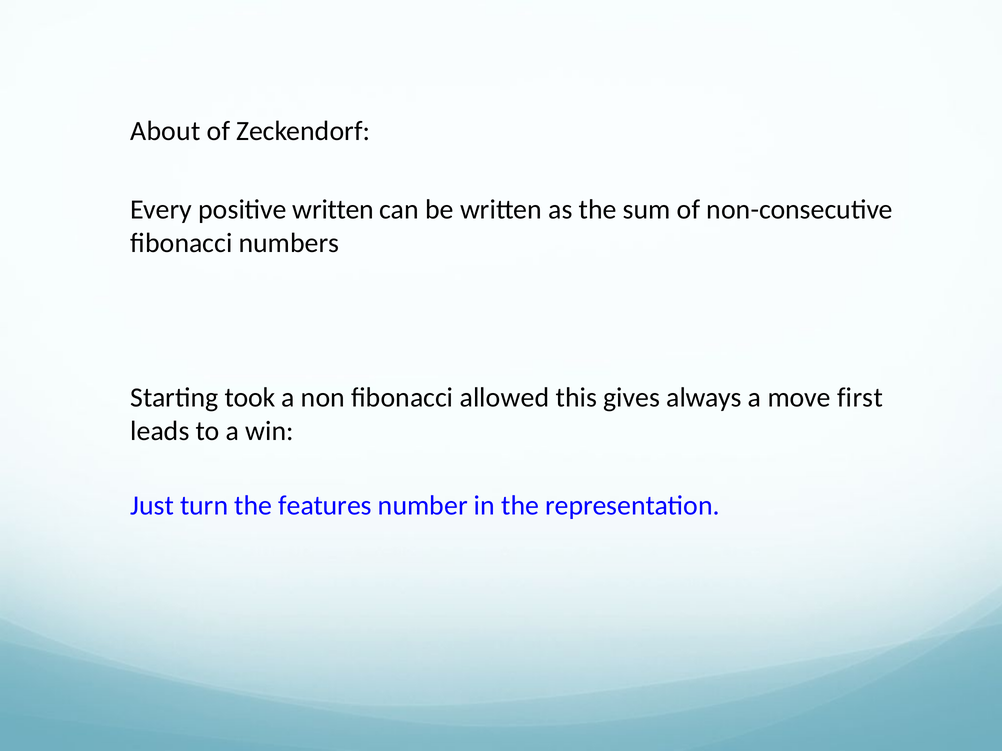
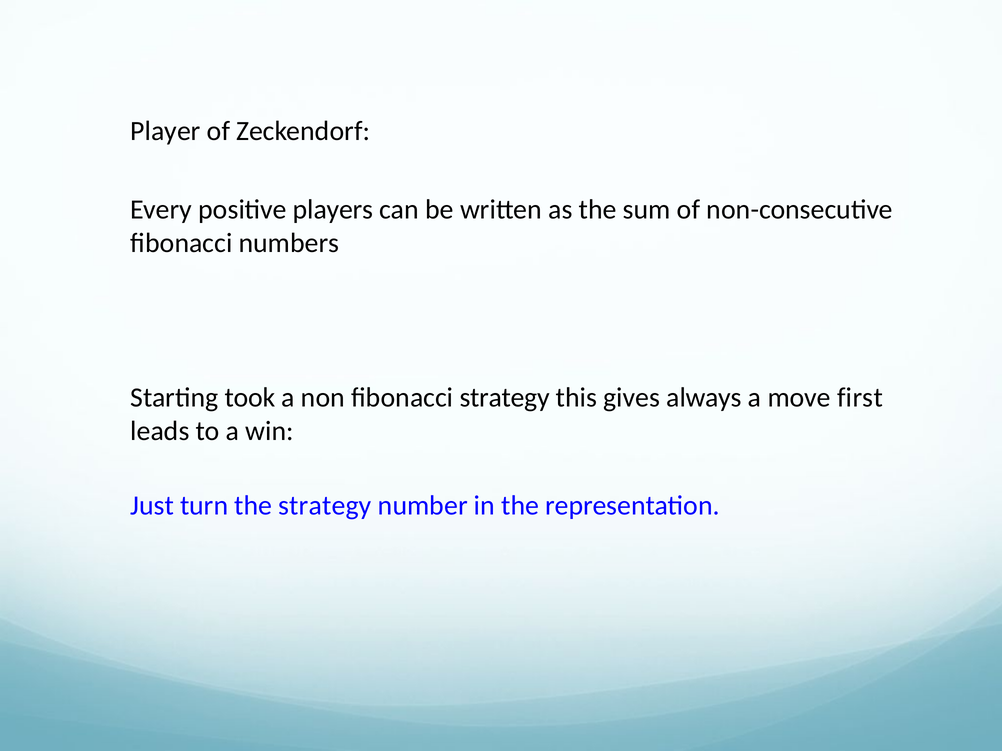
About: About -> Player
positive written: written -> players
fibonacci allowed: allowed -> strategy
the features: features -> strategy
